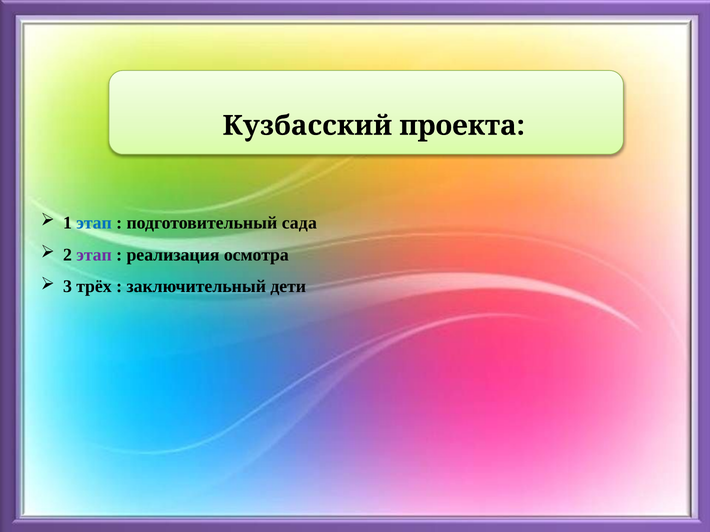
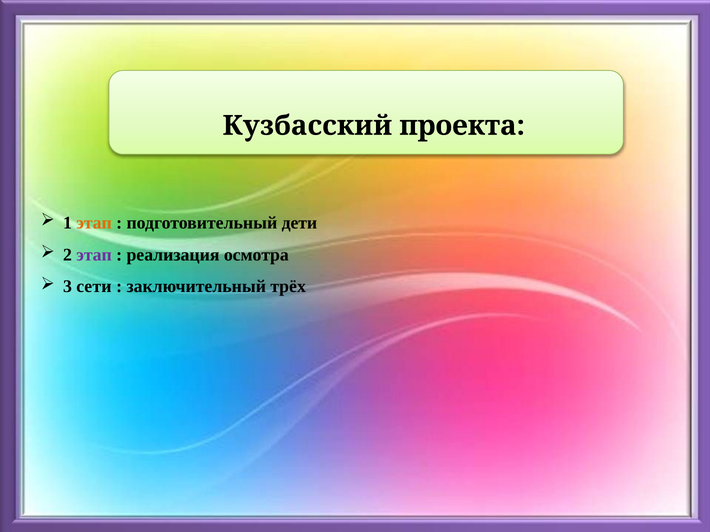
этап at (94, 223) colour: blue -> orange
сада: сада -> дети
трёх: трёх -> сети
дети: дети -> трёх
